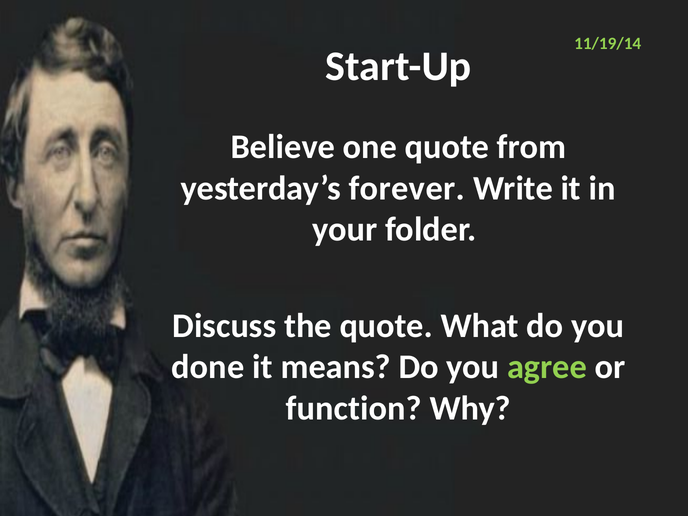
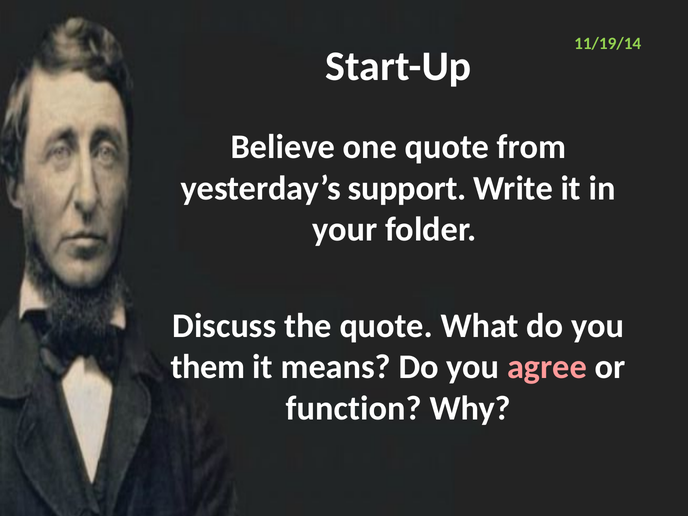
forever: forever -> support
done: done -> them
agree colour: light green -> pink
